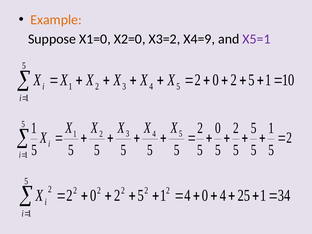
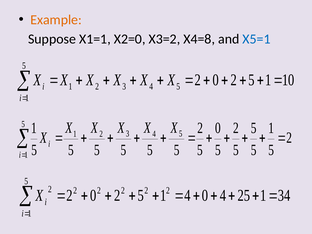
X1=0: X1=0 -> X1=1
X4=9: X4=9 -> X4=8
X5=1 colour: purple -> blue
